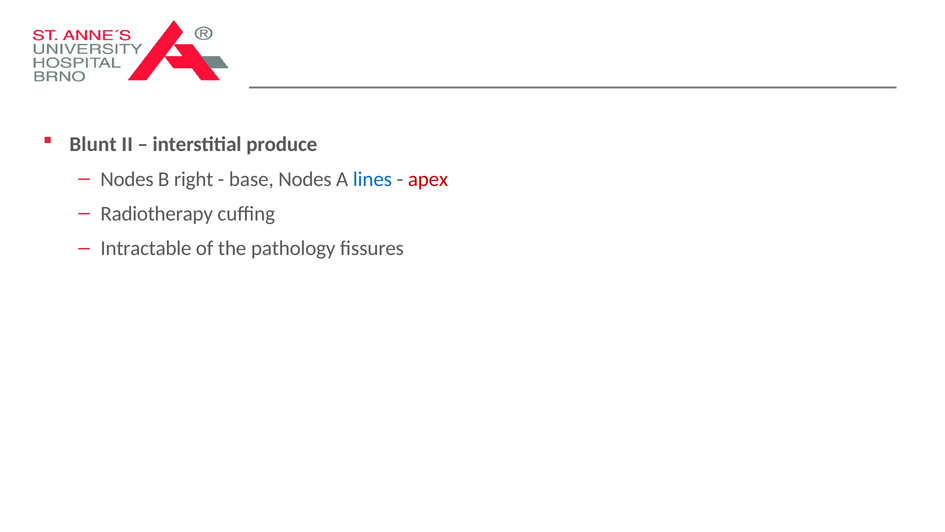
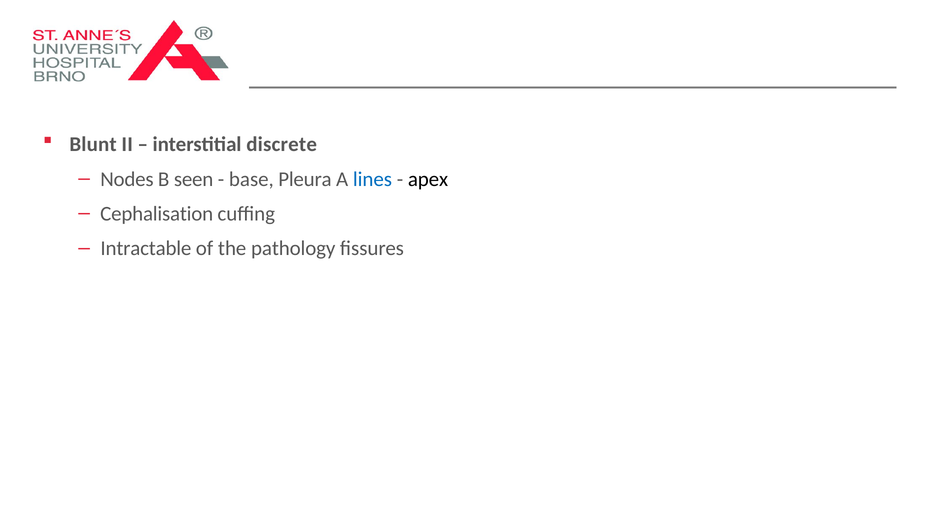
produce: produce -> discrete
right: right -> seen
base Nodes: Nodes -> Pleura
apex colour: red -> black
Radiotherapy: Radiotherapy -> Cephalisation
